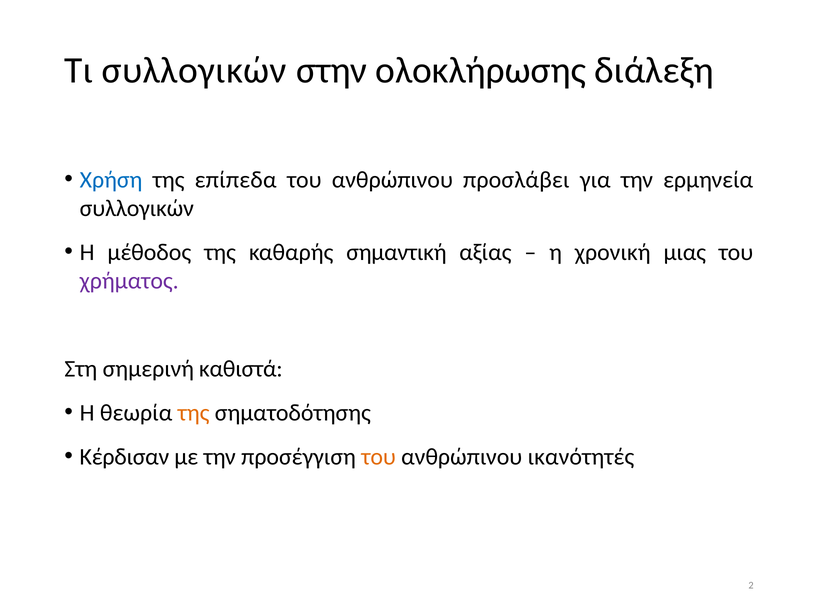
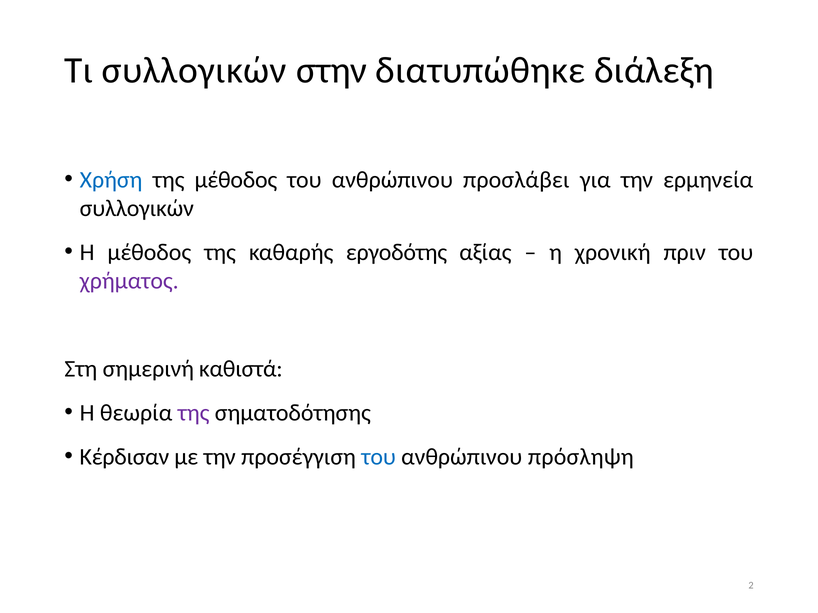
ολοκλήρωσης: ολοκλήρωσης -> διατυπώθηκε
της επίπεδα: επίπεδα -> μέθοδος
σημαντική: σημαντική -> εργοδότης
μιας: μιας -> πριν
της at (194, 413) colour: orange -> purple
του at (379, 457) colour: orange -> blue
ικανότητές: ικανότητές -> πρόσληψη
